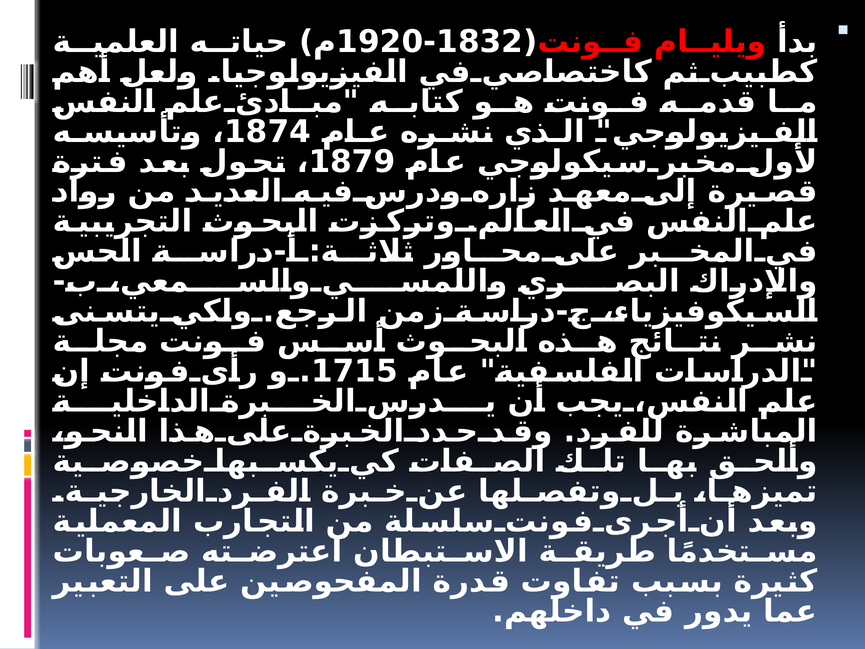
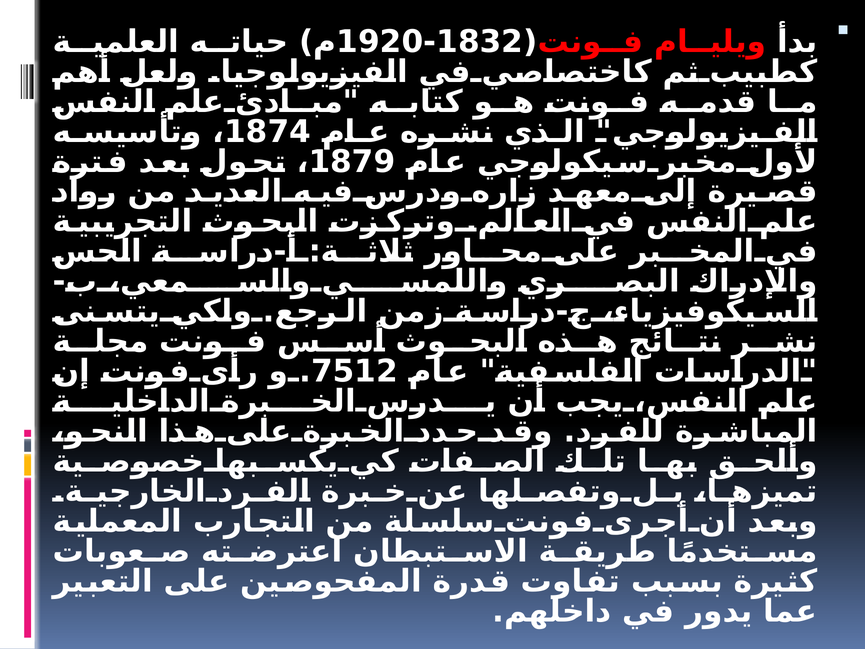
1715: 1715 -> 7512
